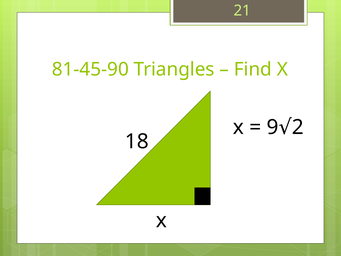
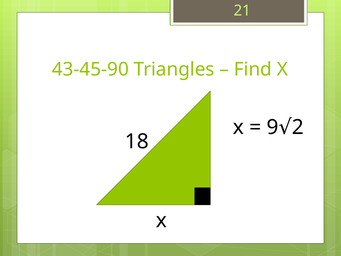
81-45-90: 81-45-90 -> 43-45-90
